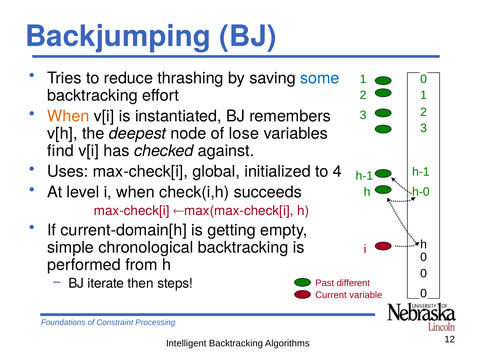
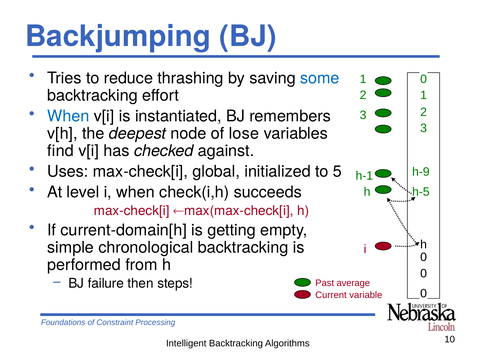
When at (68, 116) colour: orange -> blue
4: 4 -> 5
h-1 at (421, 172): h-1 -> h-9
h-0: h-0 -> h-5
iterate: iterate -> failure
different: different -> average
12: 12 -> 10
